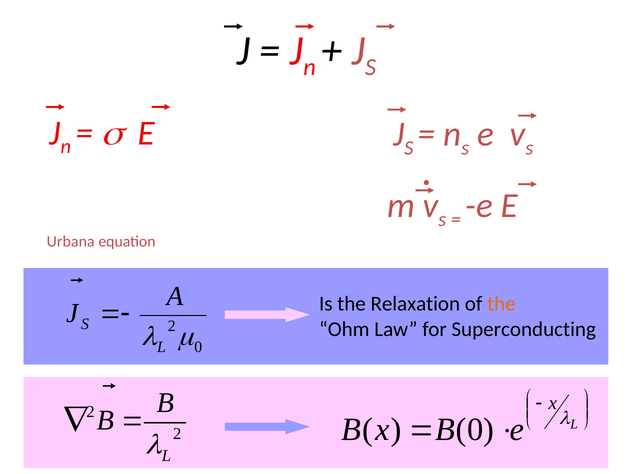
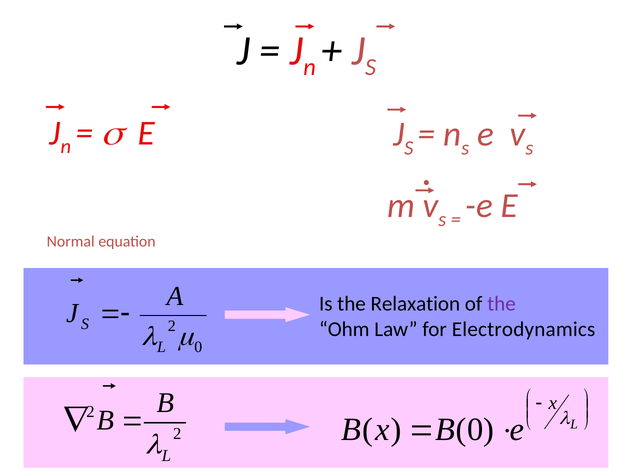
Urbana: Urbana -> Normal
the at (501, 304) colour: orange -> purple
Superconducting: Superconducting -> Electrodynamics
